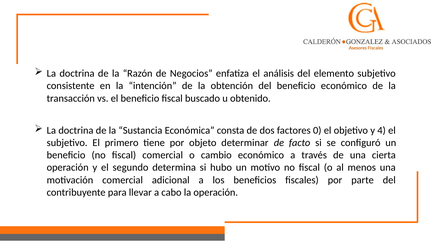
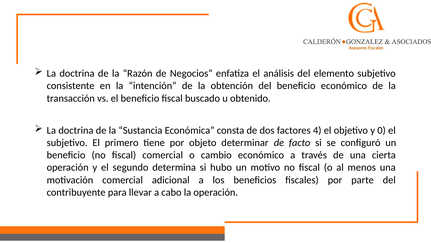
0: 0 -> 4
4: 4 -> 0
